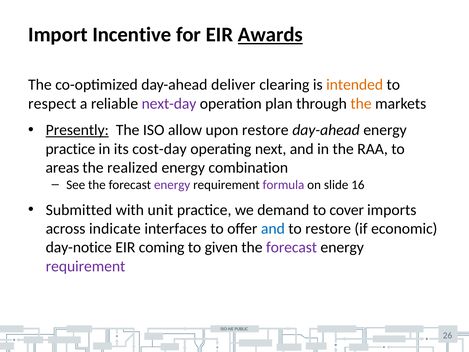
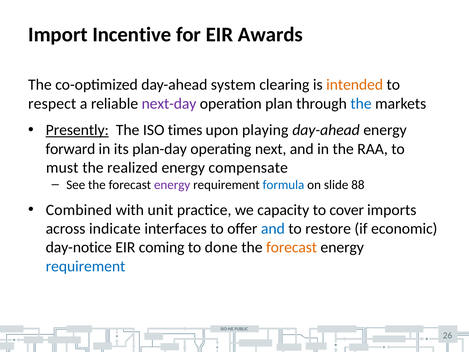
Awards underline: present -> none
deliver: deliver -> system
the at (361, 103) colour: orange -> blue
allow: allow -> times
upon restore: restore -> playing
practice at (70, 149): practice -> forward
cost-day: cost-day -> plan-day
areas: areas -> must
combination: combination -> compensate
formula colour: purple -> blue
16: 16 -> 88
Submitted: Submitted -> Combined
demand: demand -> capacity
given: given -> done
forecast at (292, 247) colour: purple -> orange
requirement at (86, 266) colour: purple -> blue
